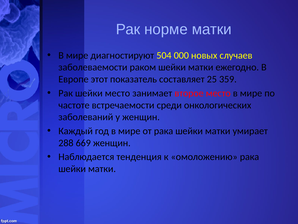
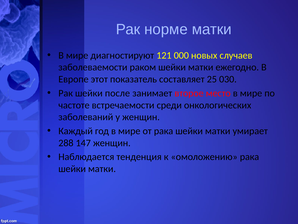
504: 504 -> 121
359: 359 -> 030
шейки место: место -> после
669: 669 -> 147
